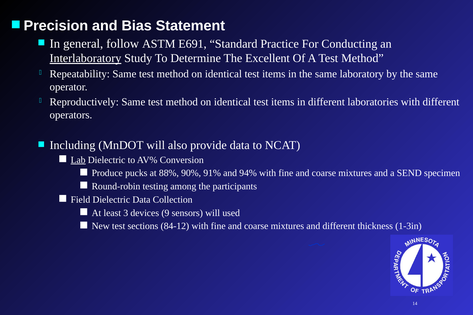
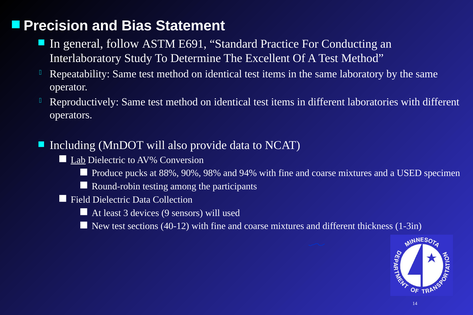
Interlaboratory underline: present -> none
91%: 91% -> 98%
a SEND: SEND -> USED
84-12: 84-12 -> 40-12
